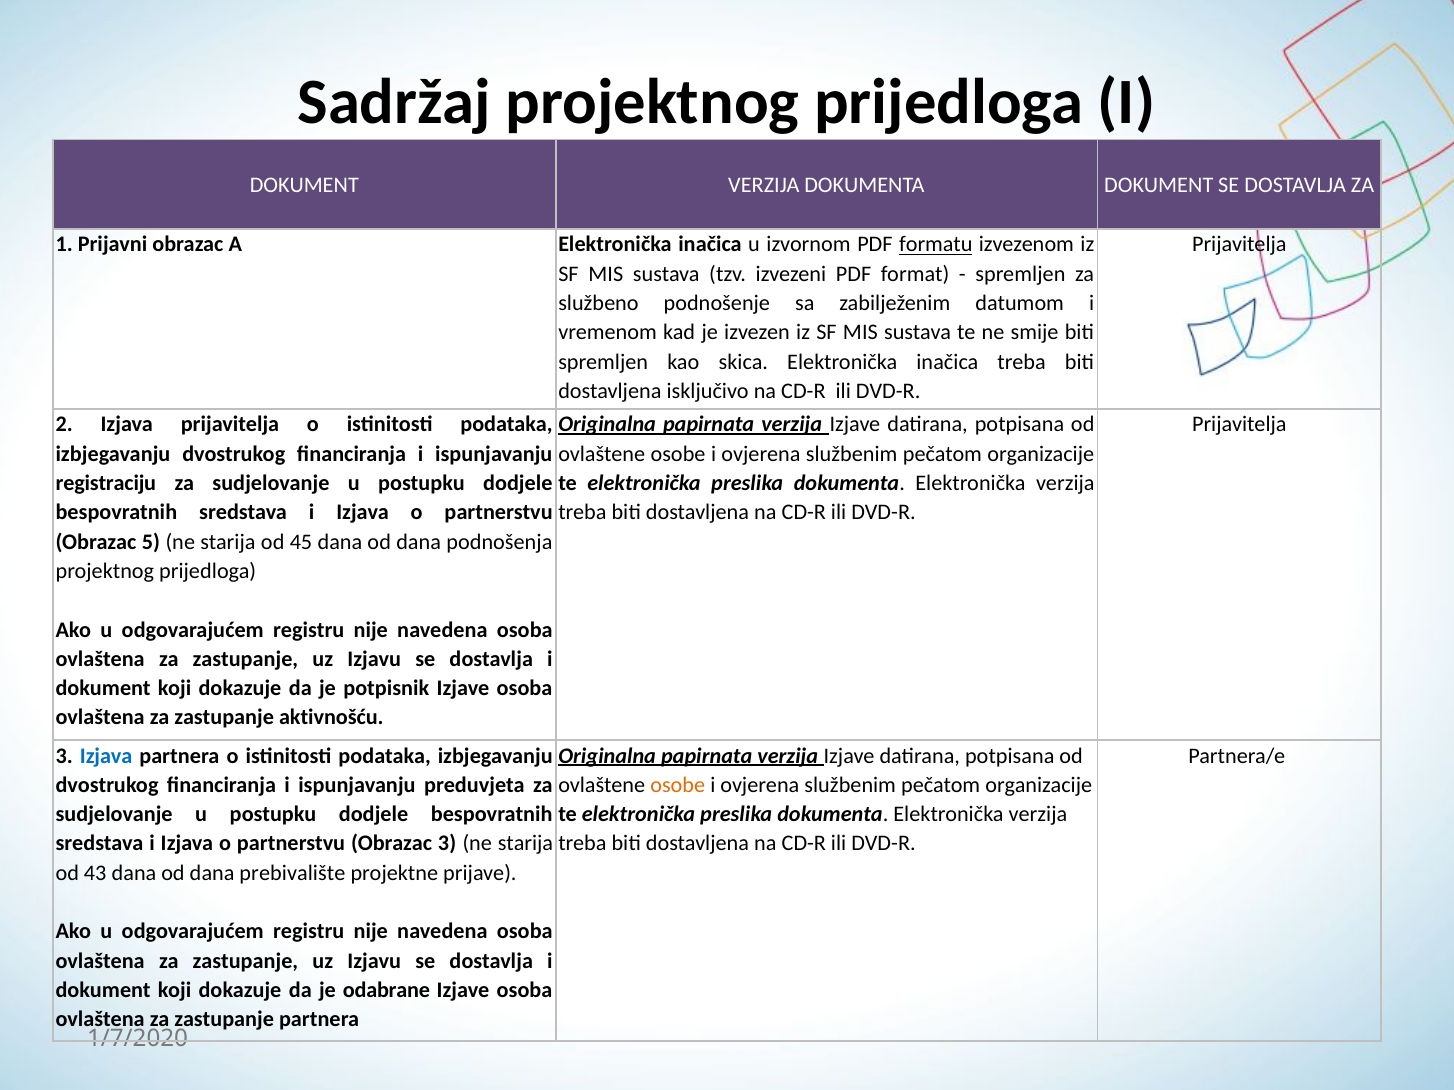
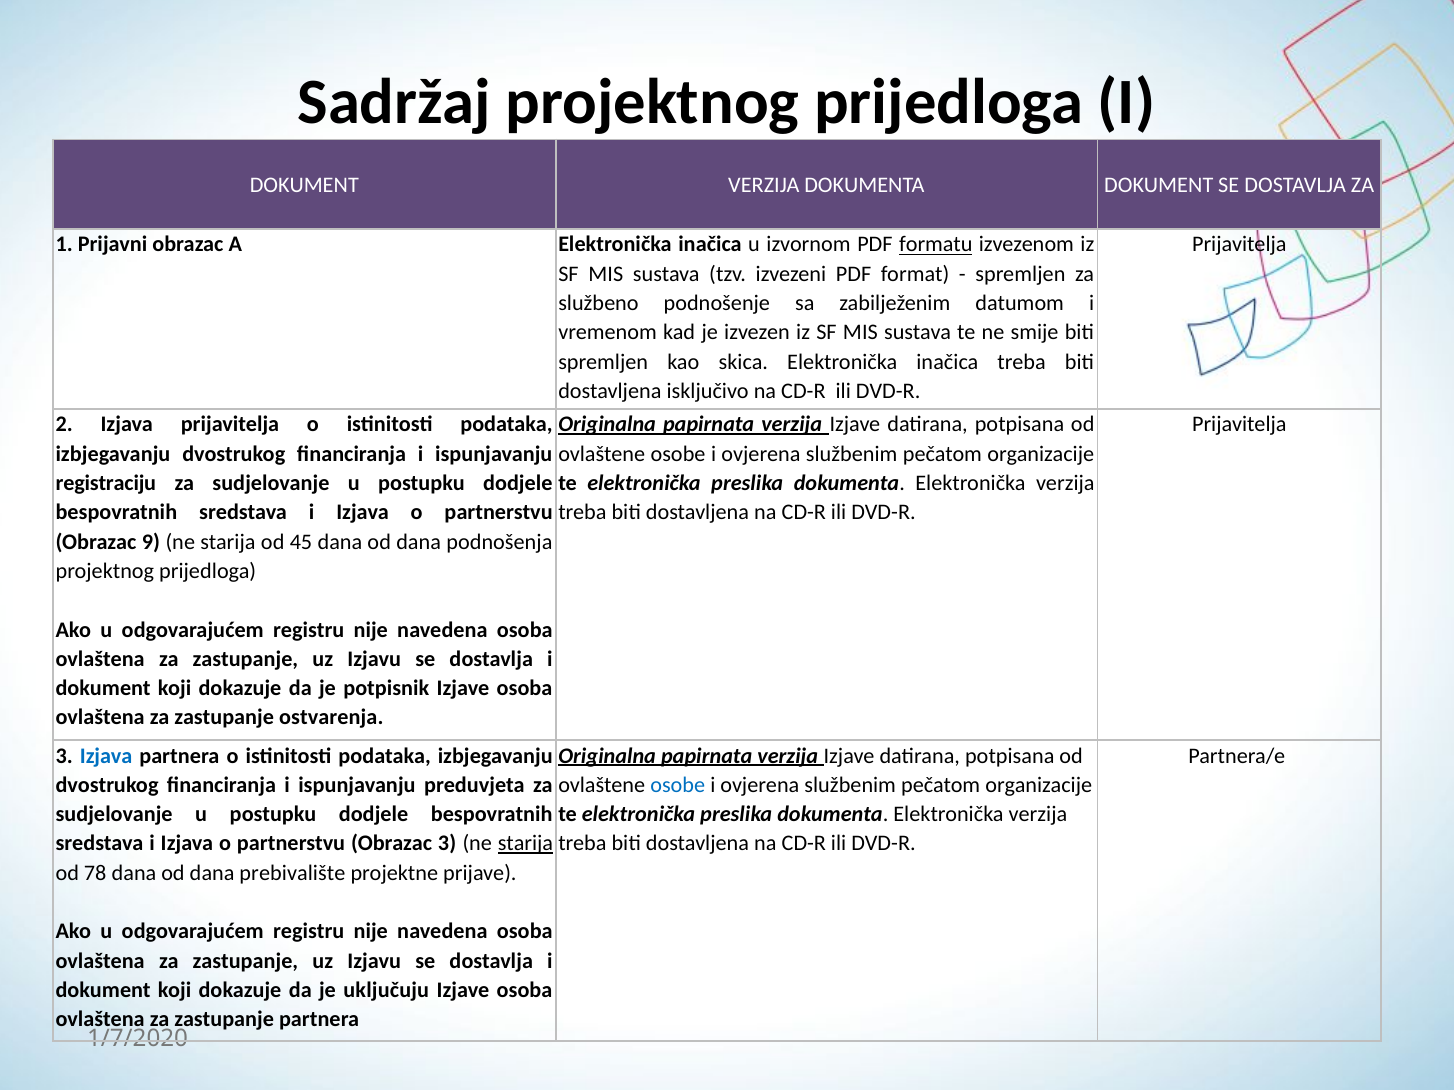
5: 5 -> 9
aktivnošću: aktivnošću -> ostvarenja
osobe at (678, 785) colour: orange -> blue
starija at (525, 844) underline: none -> present
43: 43 -> 78
odabrane: odabrane -> uključuju
